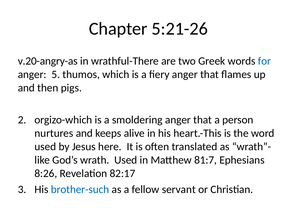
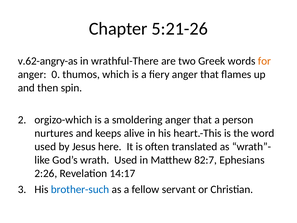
v.20-angry-as: v.20-angry-as -> v.62-angry-as
for colour: blue -> orange
5: 5 -> 0
pigs: pigs -> spin
81:7: 81:7 -> 82:7
8:26: 8:26 -> 2:26
82:17: 82:17 -> 14:17
